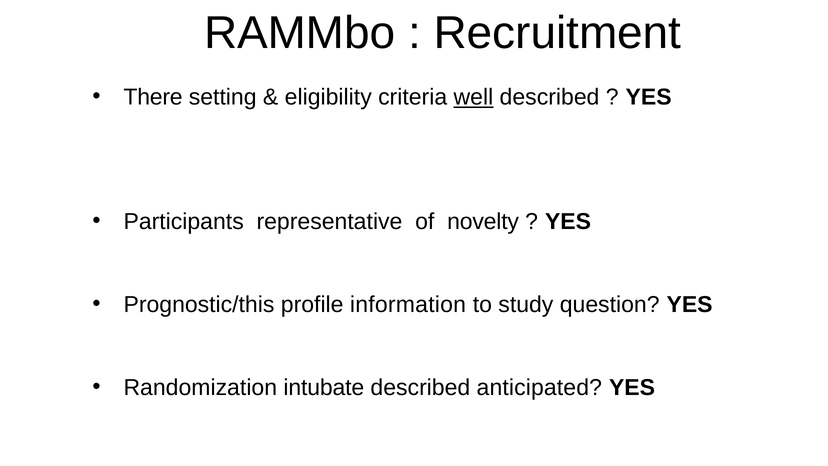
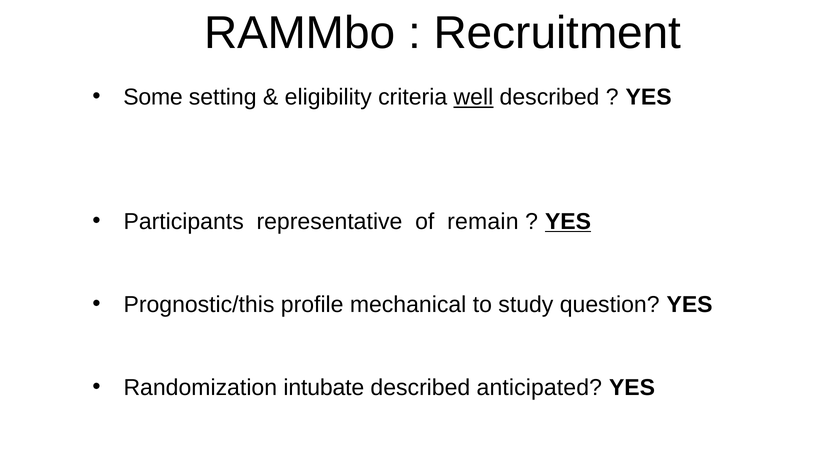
There: There -> Some
novelty: novelty -> remain
YES at (568, 222) underline: none -> present
information: information -> mechanical
